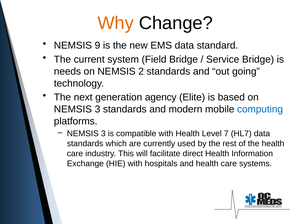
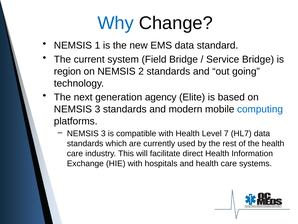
Why colour: orange -> blue
9: 9 -> 1
needs: needs -> region
